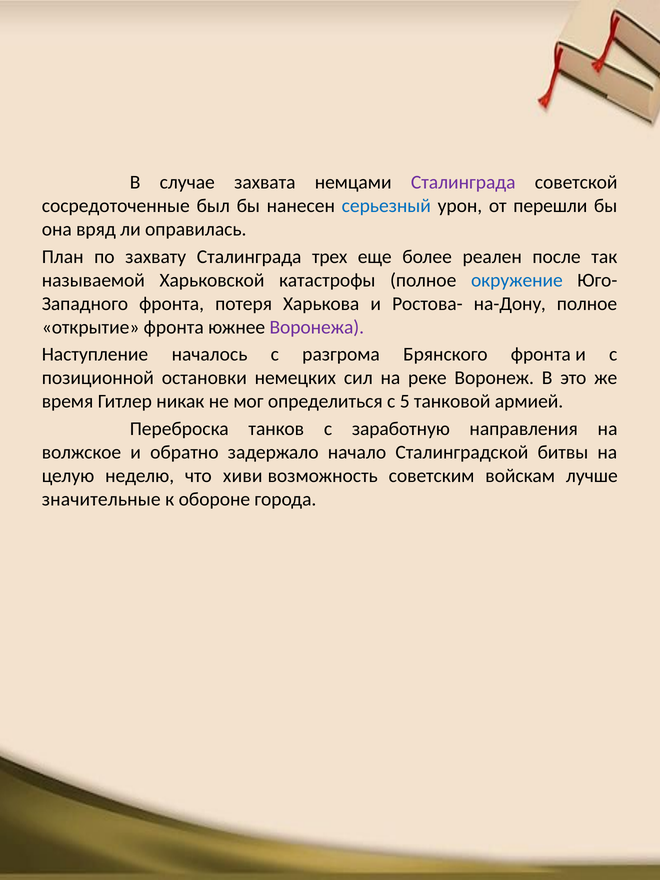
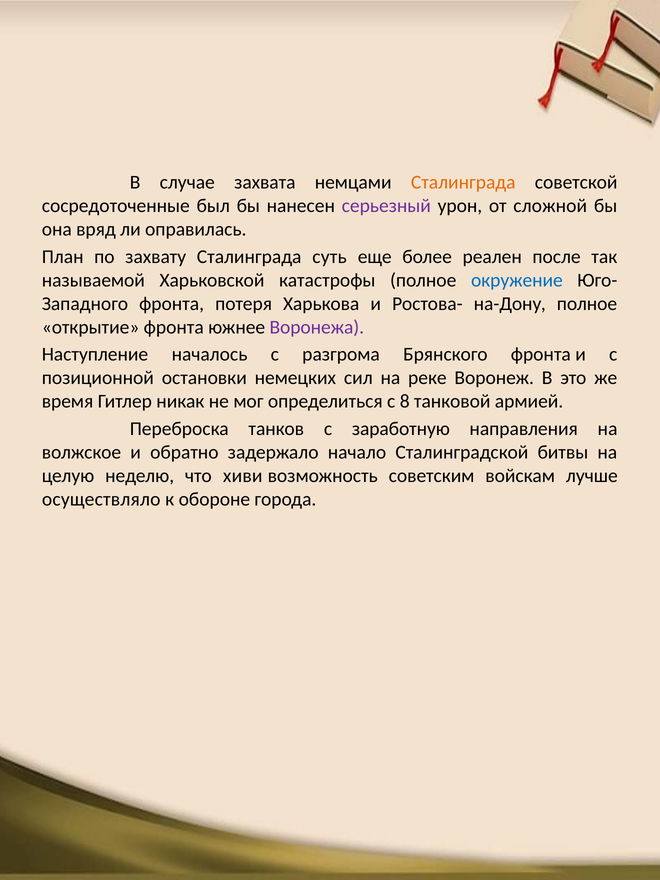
Сталинграда at (463, 183) colour: purple -> orange
серьезный colour: blue -> purple
перешли: перешли -> сложной
трех: трех -> суть
5: 5 -> 8
значительные: значительные -> осуществляло
